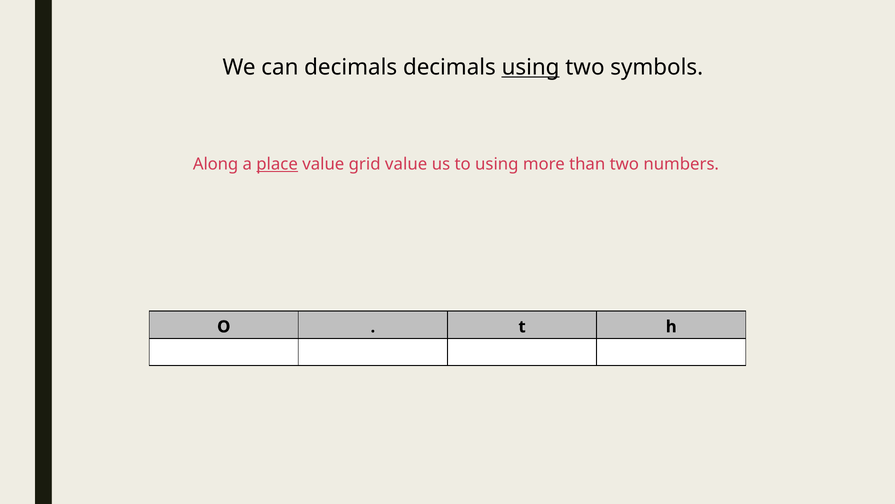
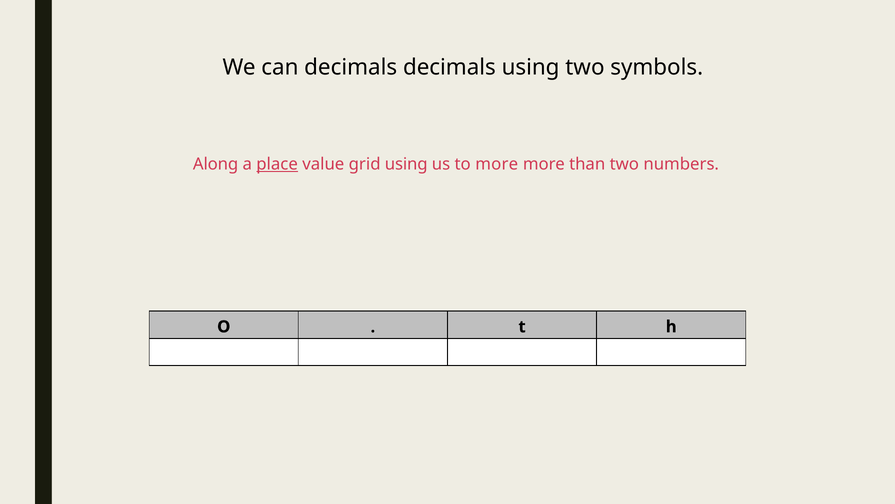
using at (531, 67) underline: present -> none
grid value: value -> using
to using: using -> more
